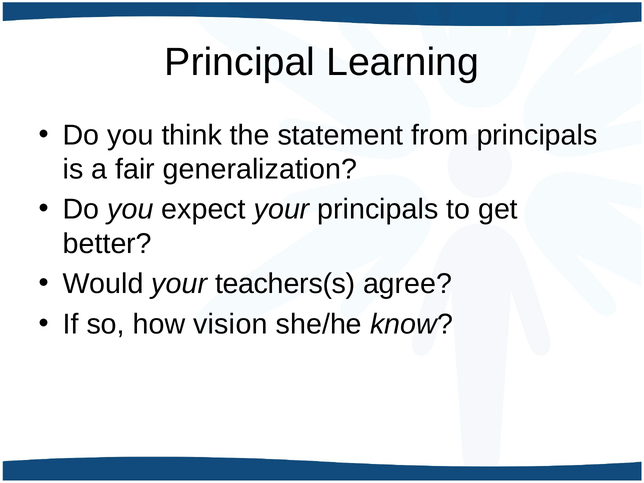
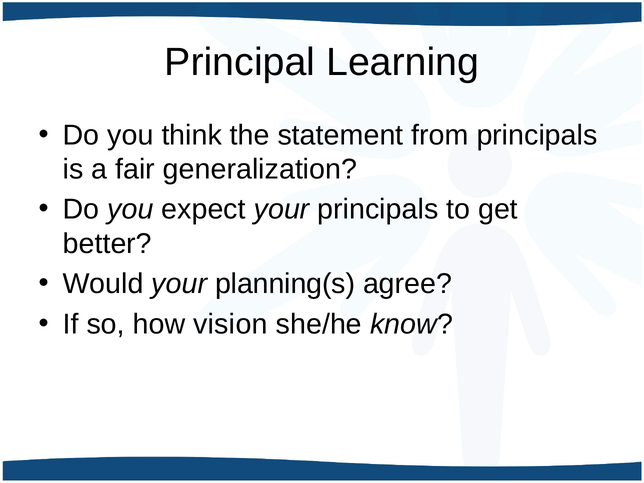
teachers(s: teachers(s -> planning(s
